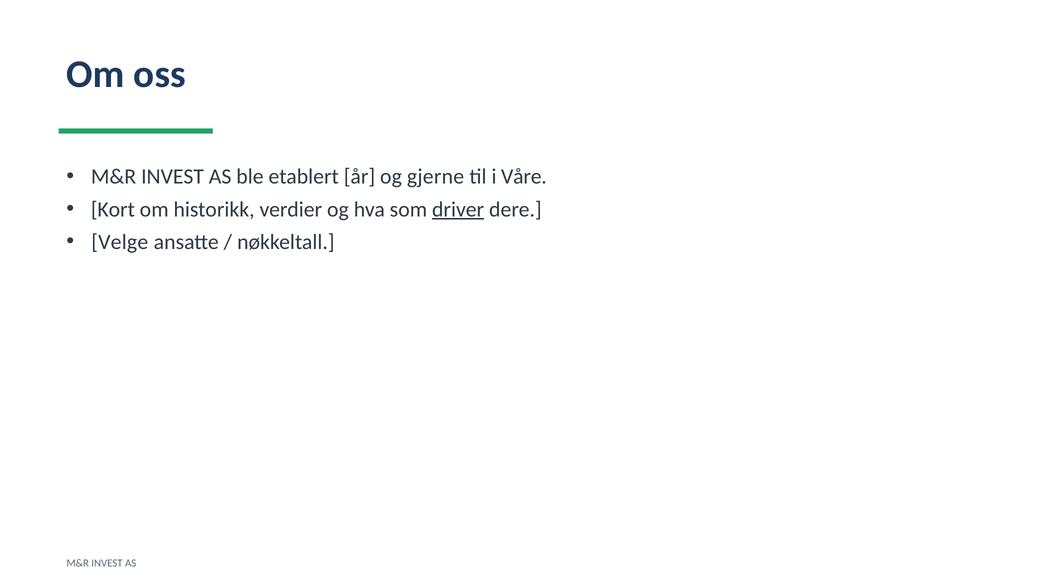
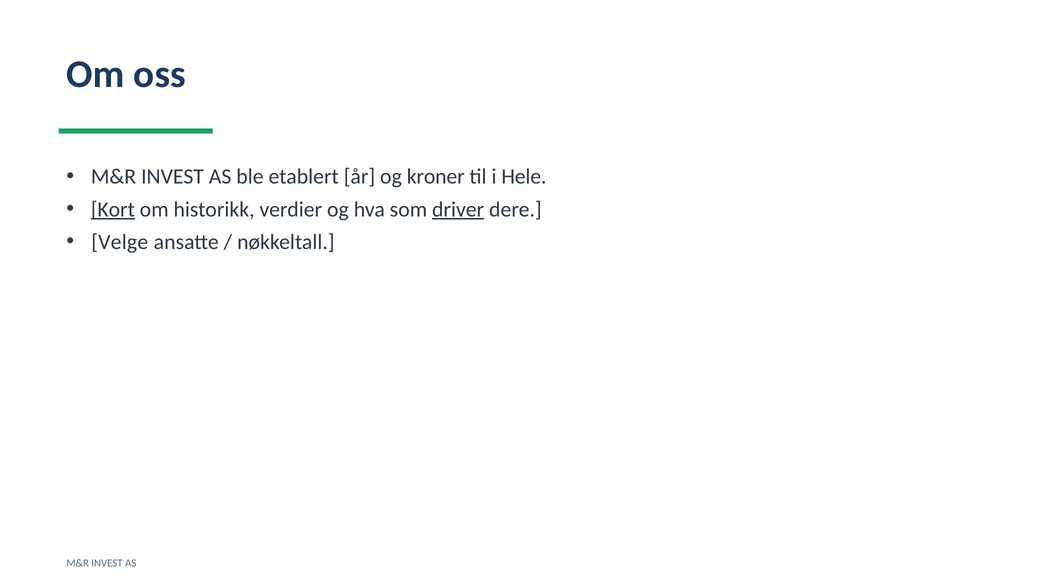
gjerne: gjerne -> kroner
Våre: Våre -> Hele
Kort underline: none -> present
